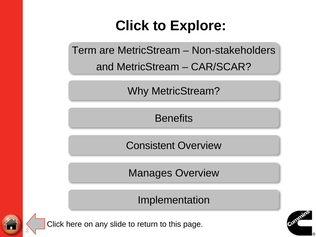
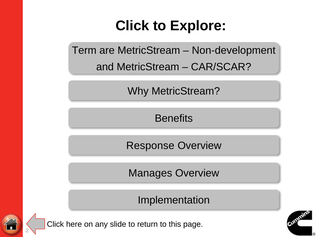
Non-stakeholders: Non-stakeholders -> Non-development
Consistent: Consistent -> Response
